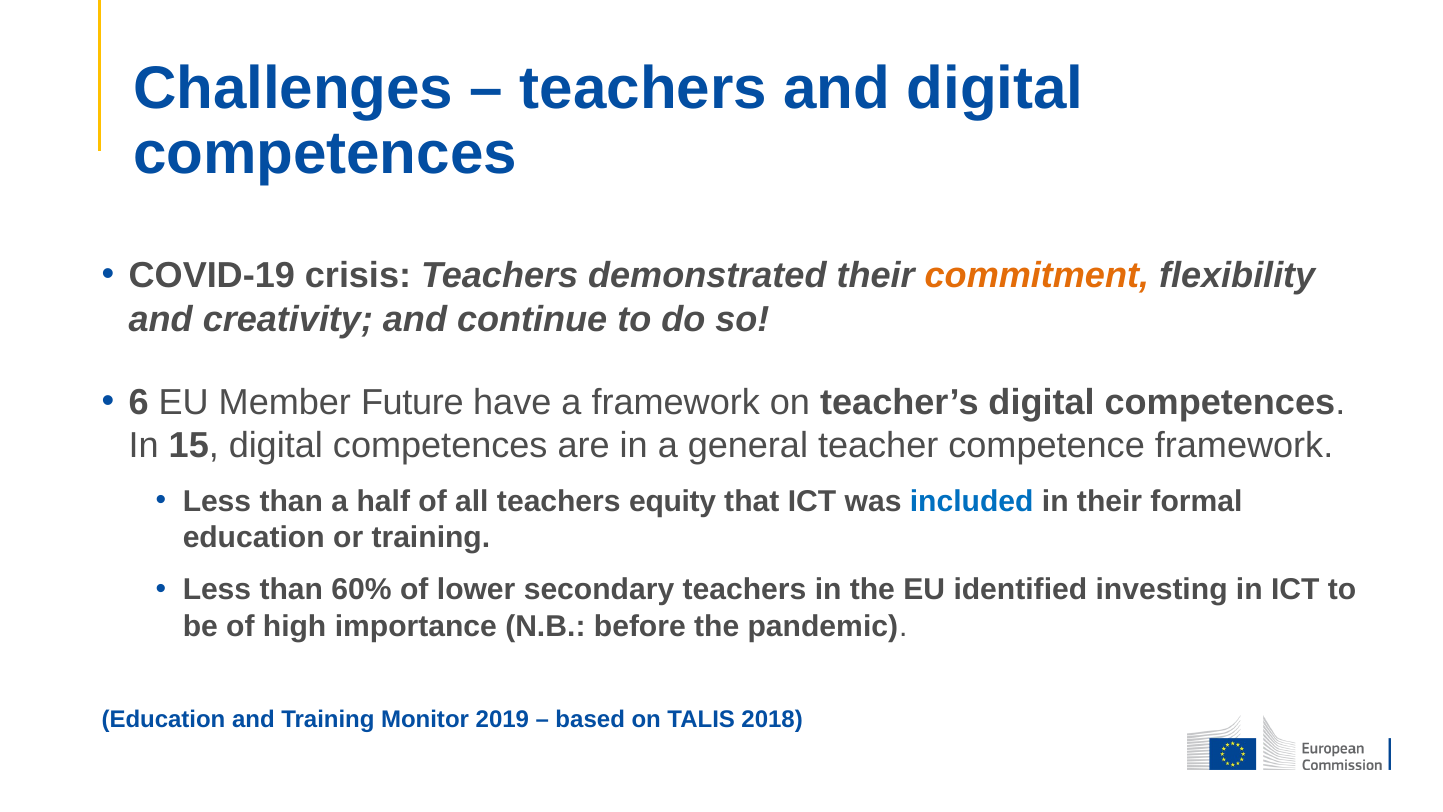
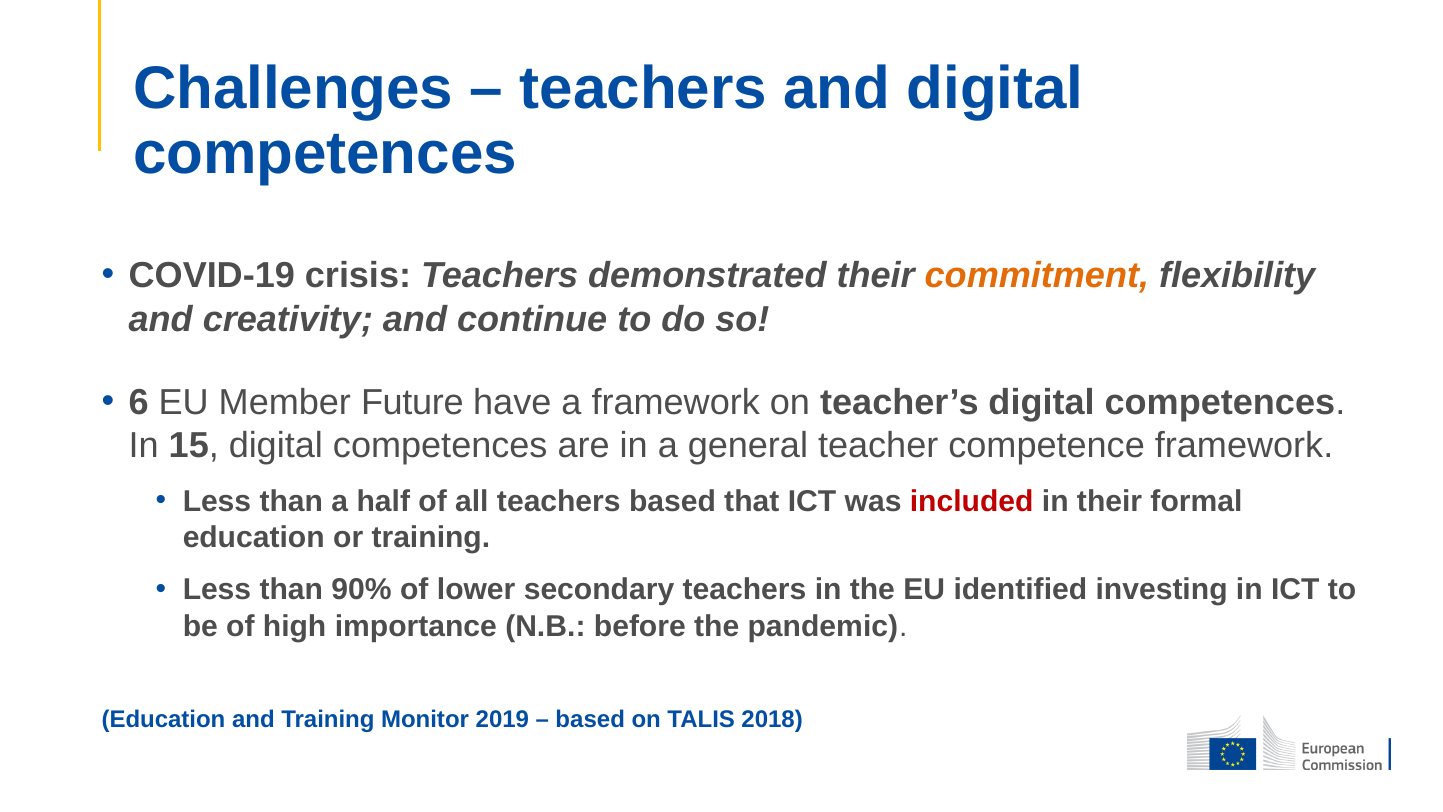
teachers equity: equity -> based
included colour: blue -> red
60%: 60% -> 90%
